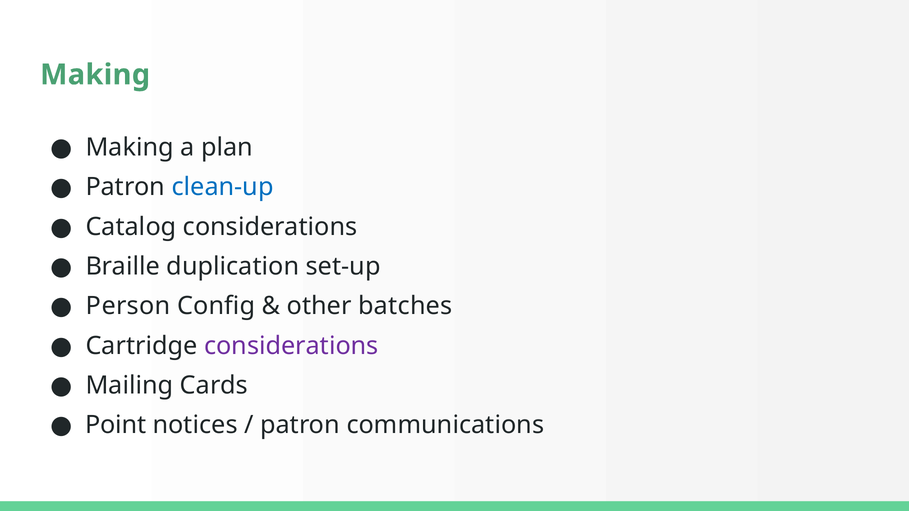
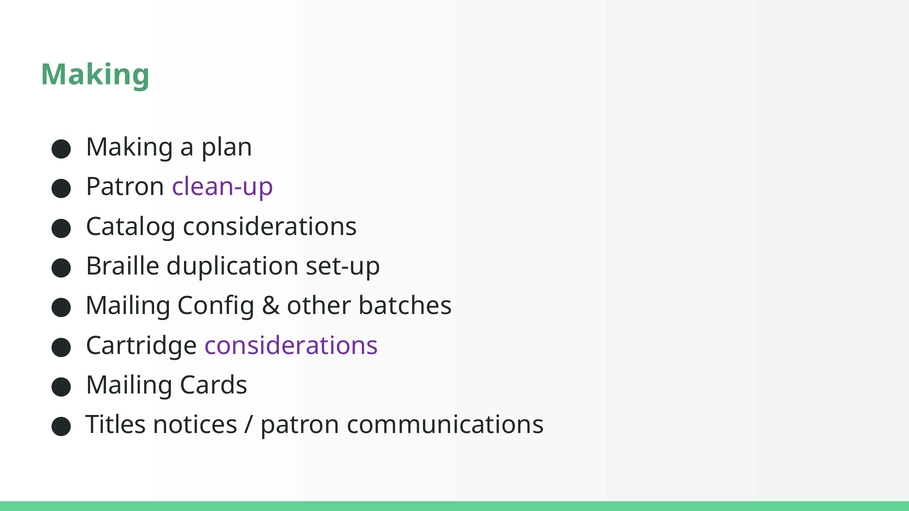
clean-up colour: blue -> purple
Person at (128, 306): Person -> Mailing
Point: Point -> Titles
